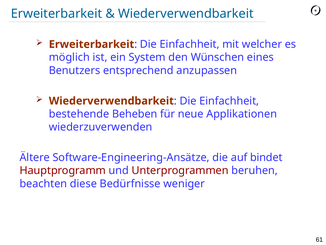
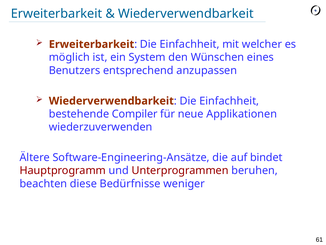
Beheben: Beheben -> Compiler
